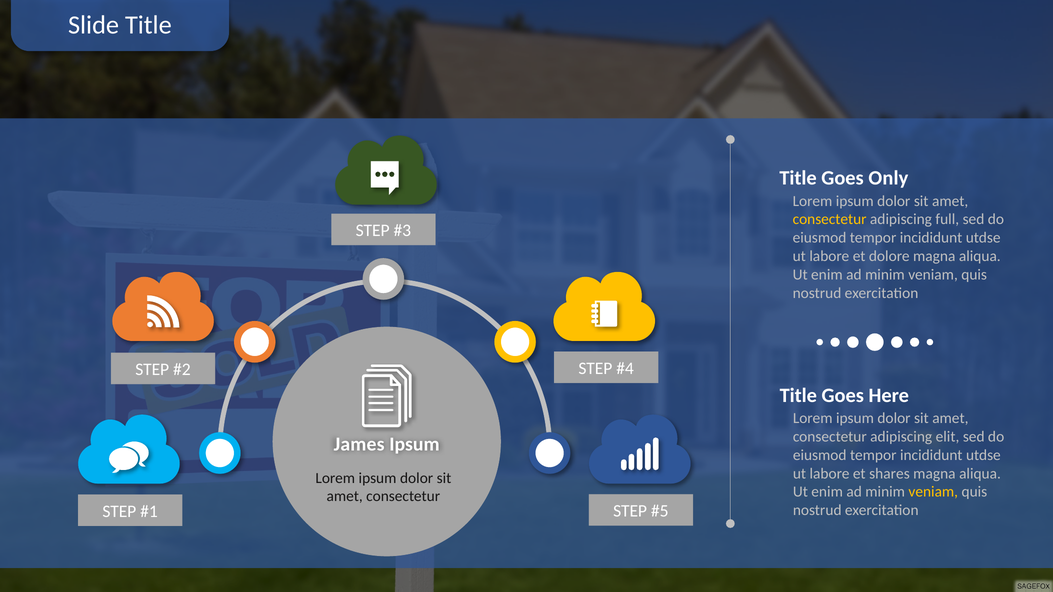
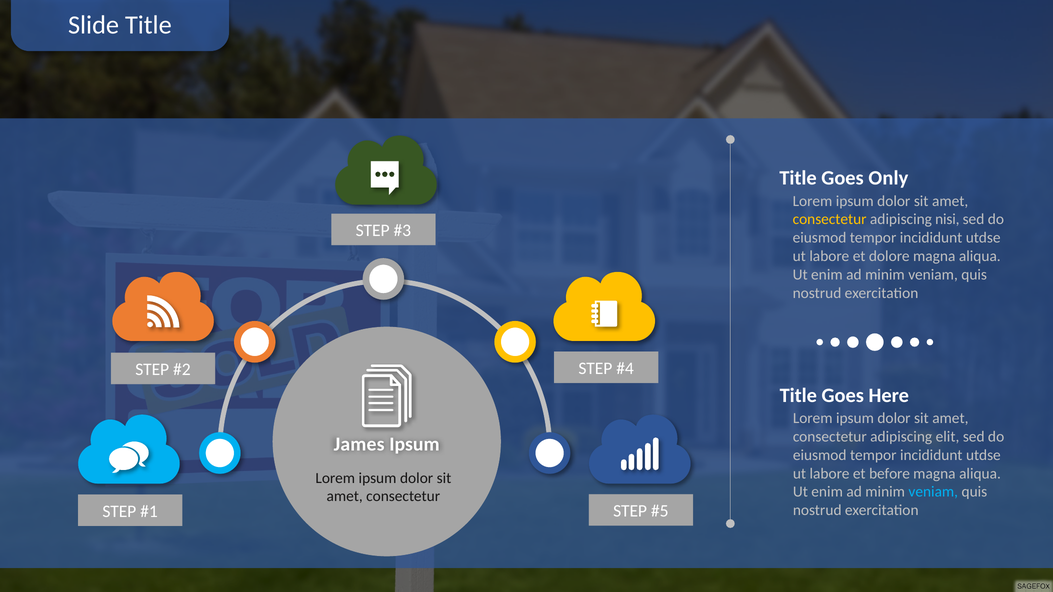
full: full -> nisi
shares: shares -> before
veniam at (933, 492) colour: yellow -> light blue
